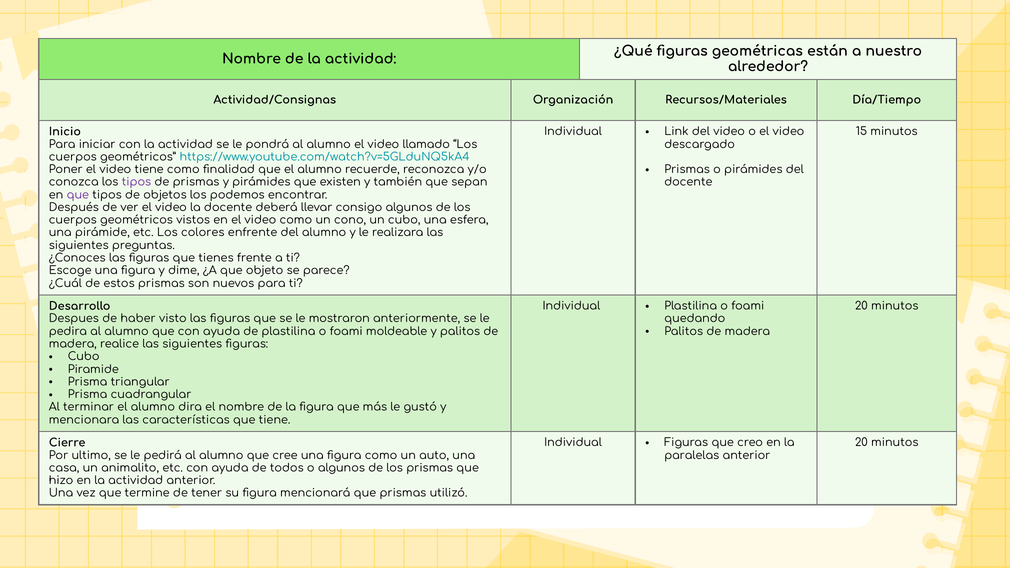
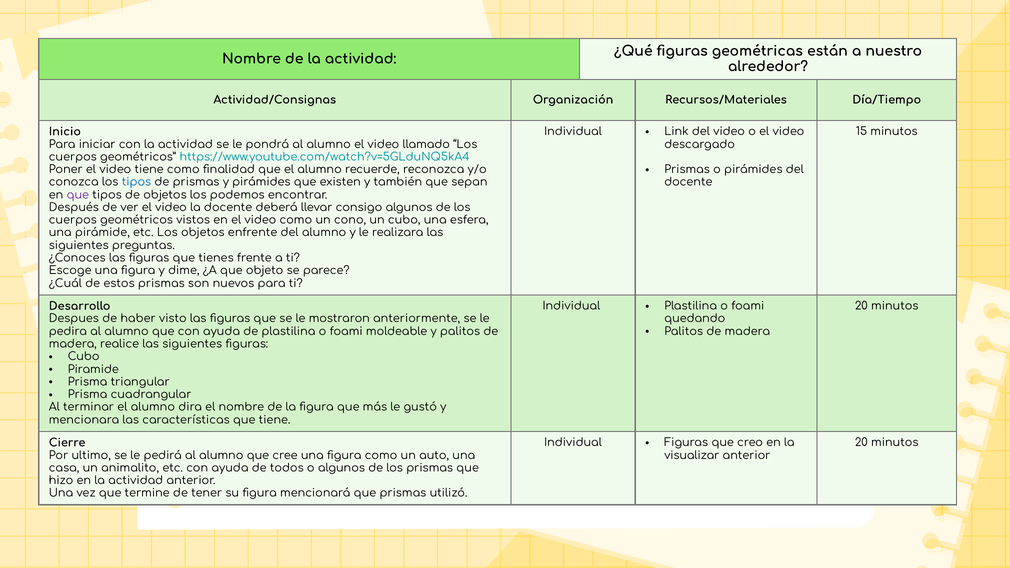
tipos at (136, 182) colour: purple -> blue
Los colores: colores -> objetos
paralelas: paralelas -> visualizar
